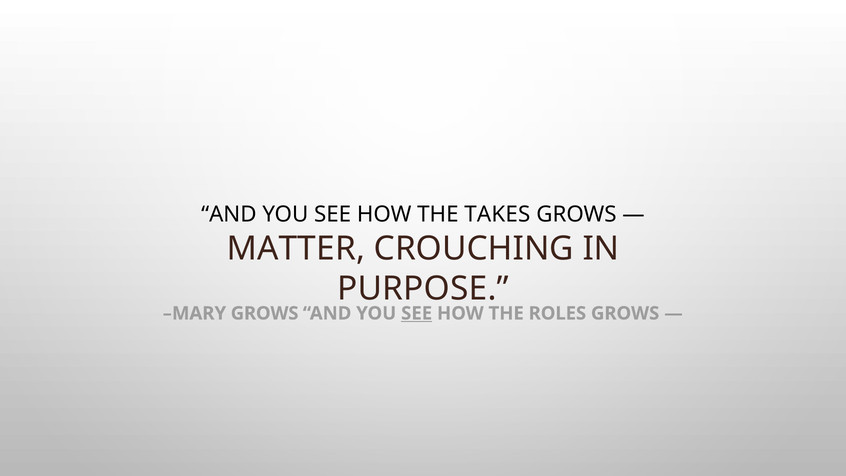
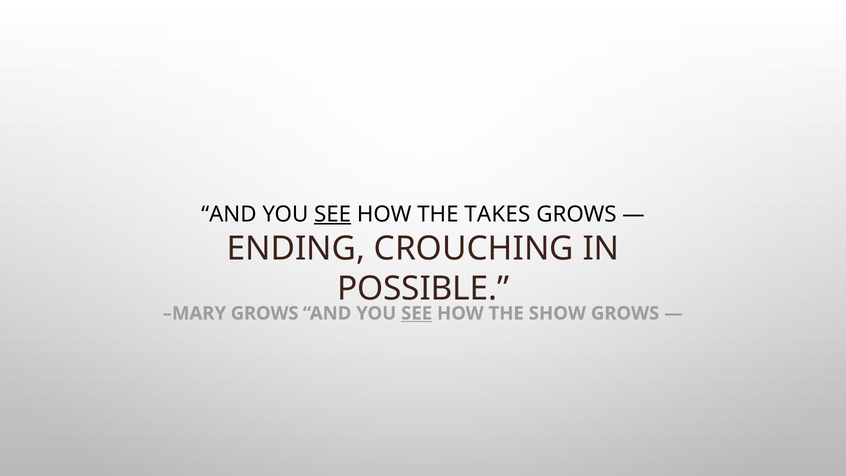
SEE at (333, 214) underline: none -> present
MATTER: MATTER -> ENDING
PURPOSE: PURPOSE -> POSSIBLE
ROLES: ROLES -> SHOW
